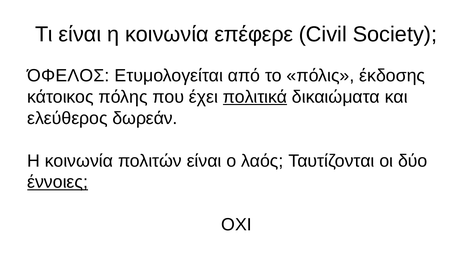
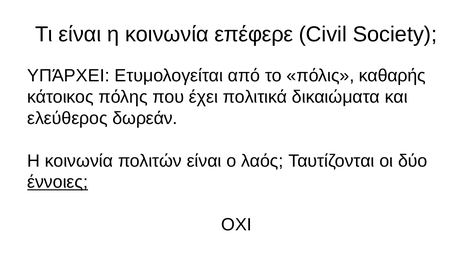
ΌΦΕΛΟΣ: ΌΦΕΛΟΣ -> ΥΠΆΡΧΕΙ
έκδοσης: έκδοσης -> καθαρής
πολιτικά underline: present -> none
